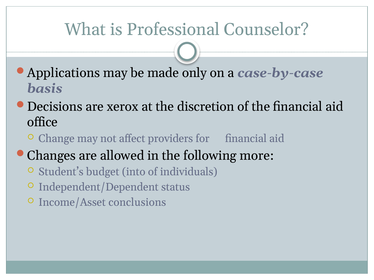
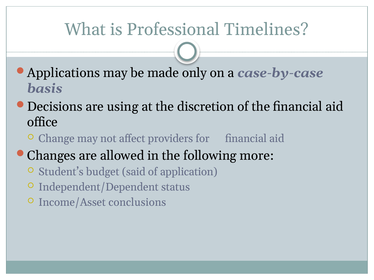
Counselor: Counselor -> Timelines
xerox: xerox -> using
into: into -> said
individuals: individuals -> application
